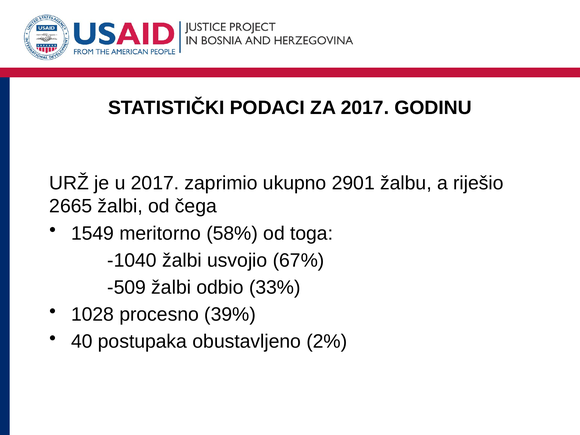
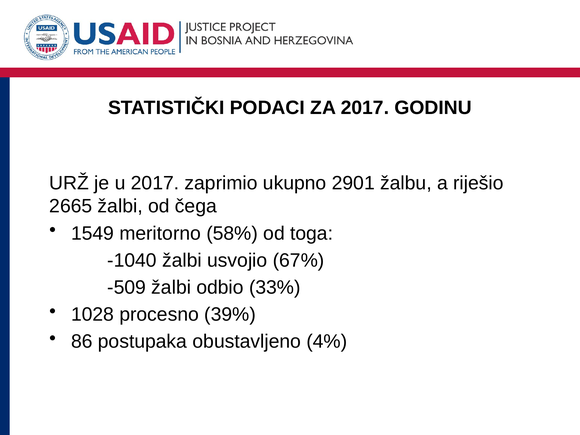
40: 40 -> 86
2%: 2% -> 4%
